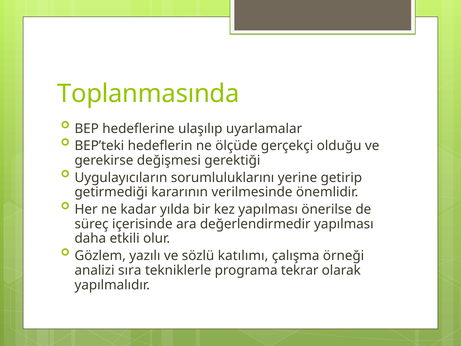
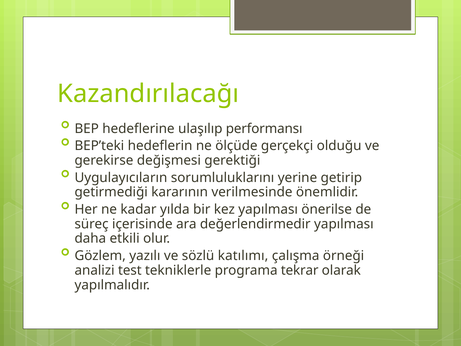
Toplanmasında: Toplanmasında -> Kazandırılacağı
uyarlamalar: uyarlamalar -> performansı
sıra: sıra -> test
